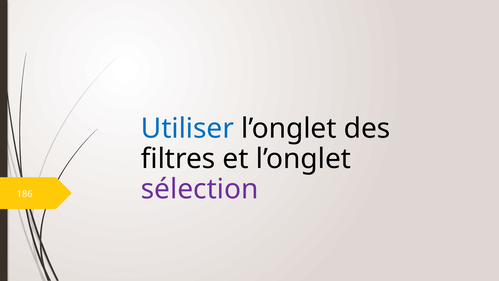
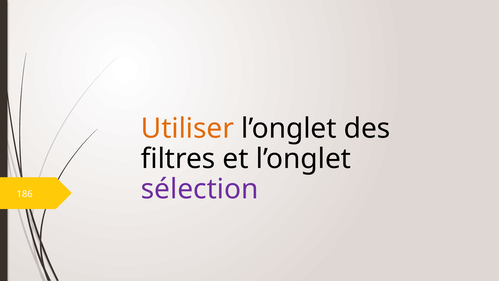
Utiliser colour: blue -> orange
